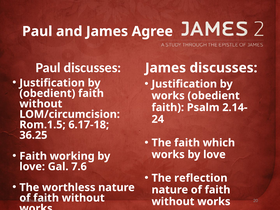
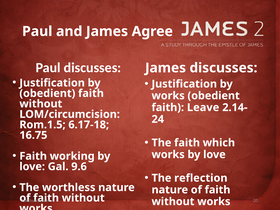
Psalm: Psalm -> Leave
36.25: 36.25 -> 16.75
7.6: 7.6 -> 9.6
